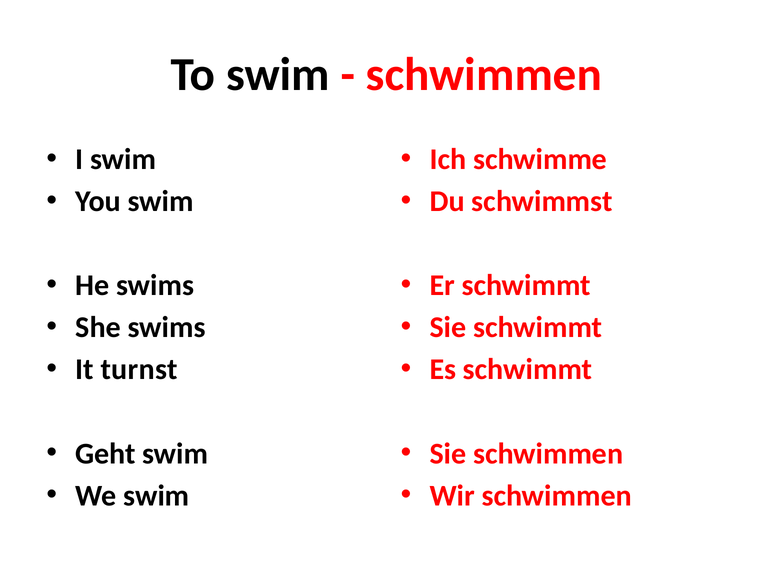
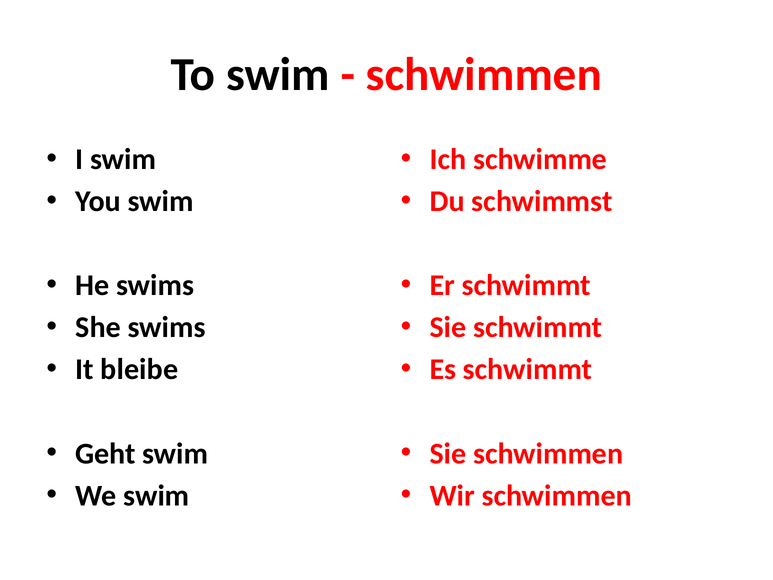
turnst: turnst -> bleibe
